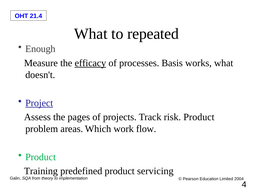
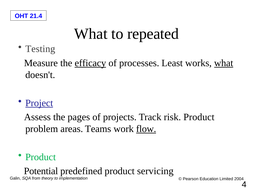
Enough: Enough -> Testing
Basis: Basis -> Least
what at (224, 63) underline: none -> present
Which: Which -> Teams
flow underline: none -> present
Training: Training -> Potential
